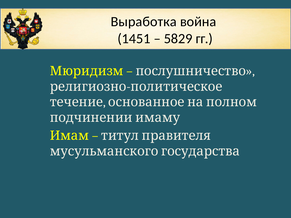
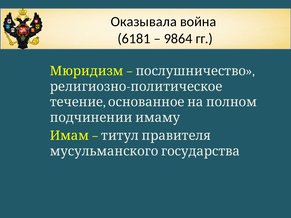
Выработка: Выработка -> Оказывала
1451: 1451 -> 6181
5829: 5829 -> 9864
